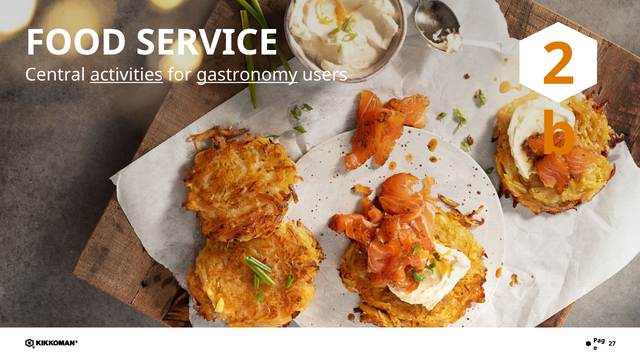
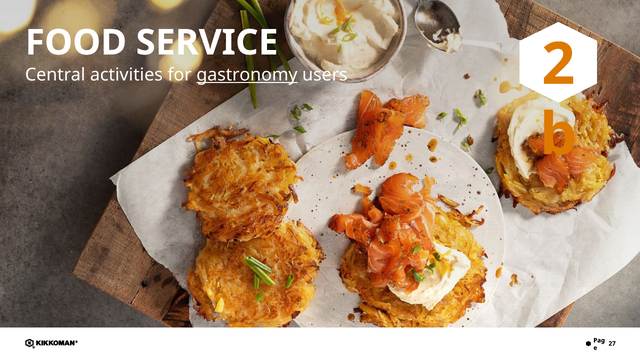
activities underline: present -> none
